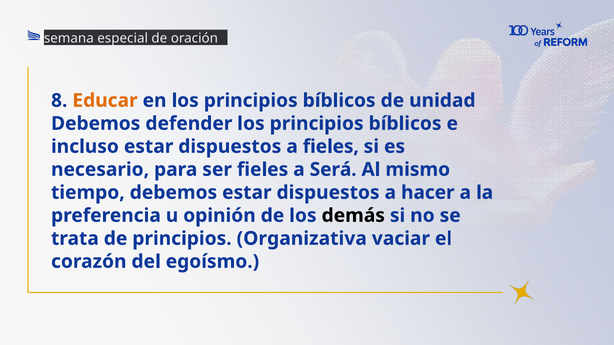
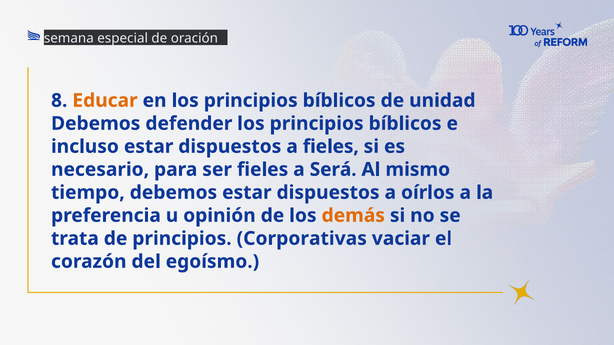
hacer: hacer -> oírlos
demás colour: black -> orange
Organizativa: Organizativa -> Corporativas
